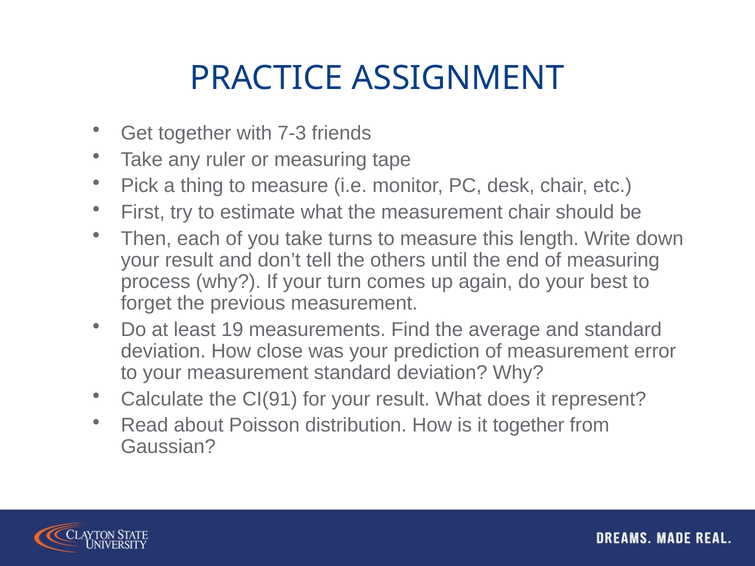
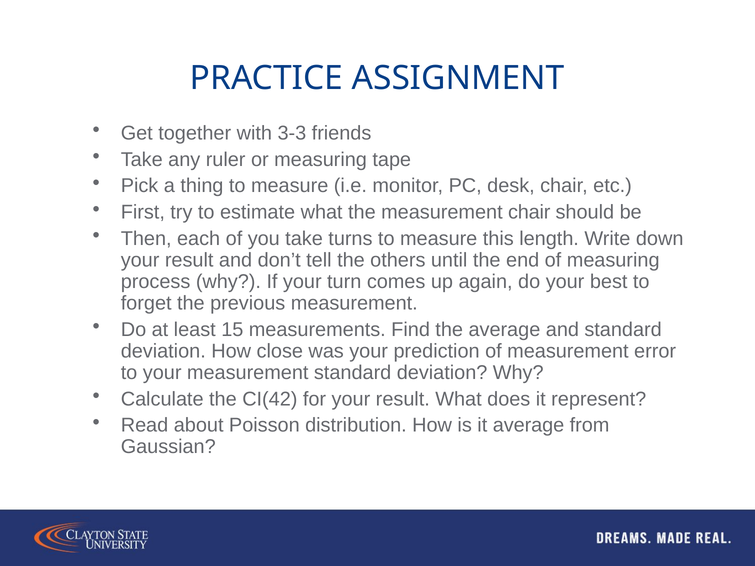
7-3: 7-3 -> 3-3
19: 19 -> 15
CI(91: CI(91 -> CI(42
it together: together -> average
